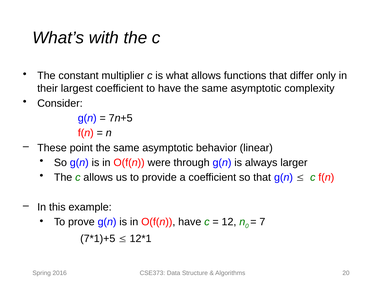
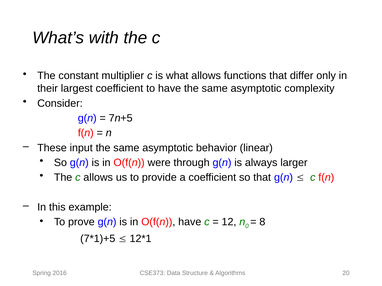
point: point -> input
7: 7 -> 8
